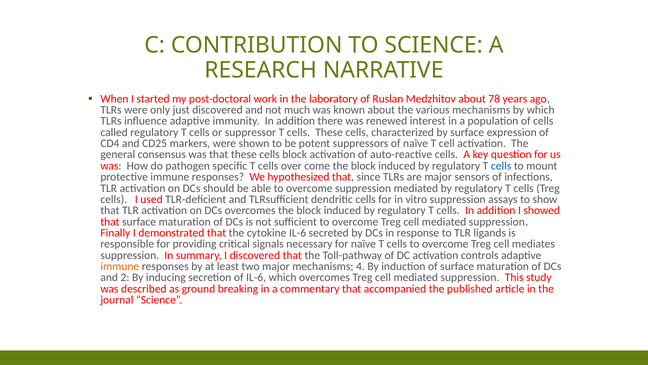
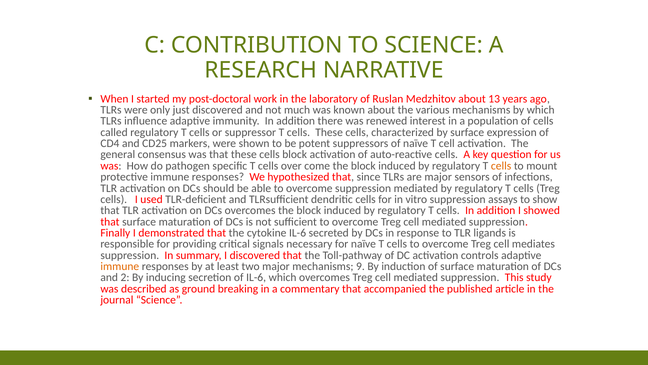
78: 78 -> 13
cells at (501, 166) colour: blue -> orange
4: 4 -> 9
